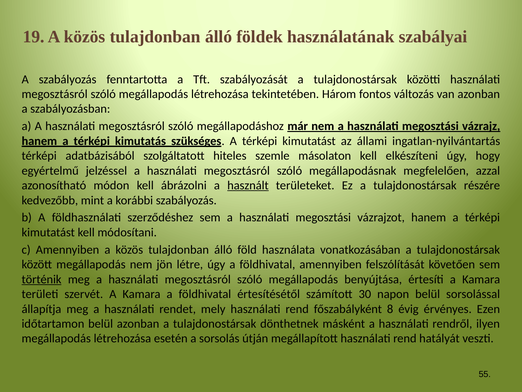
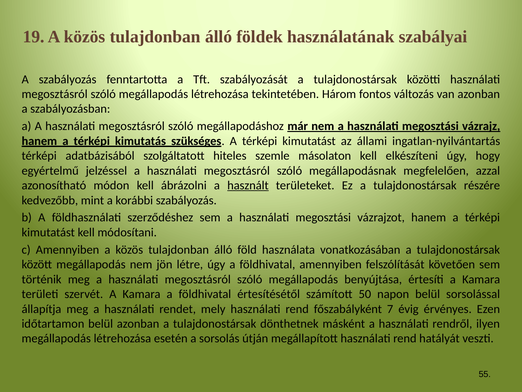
történik underline: present -> none
30: 30 -> 50
8: 8 -> 7
